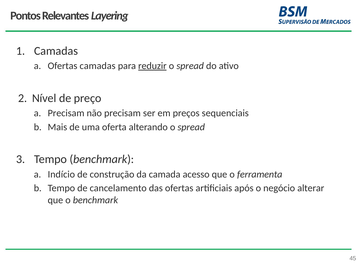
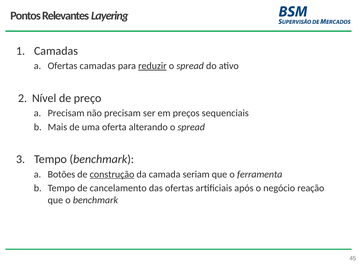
Indício: Indício -> Botões
construção underline: none -> present
acesso: acesso -> seriam
alterar: alterar -> reação
